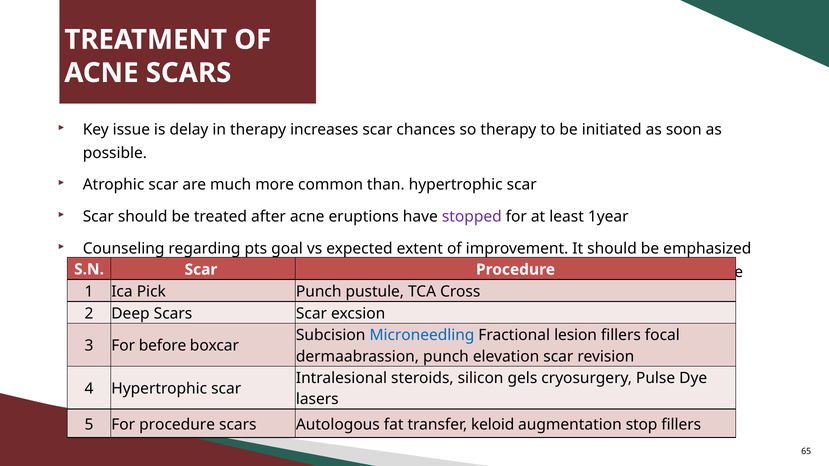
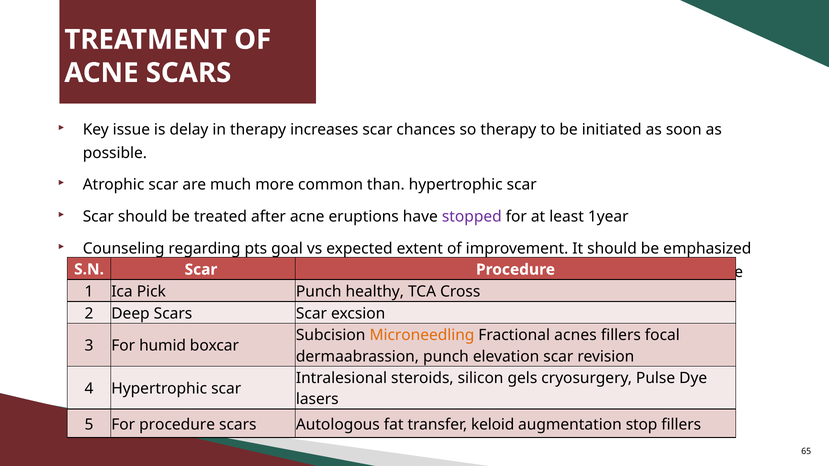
pustule: pustule -> healthy
Microneedling colour: blue -> orange
lesion: lesion -> acnes
before: before -> humid
